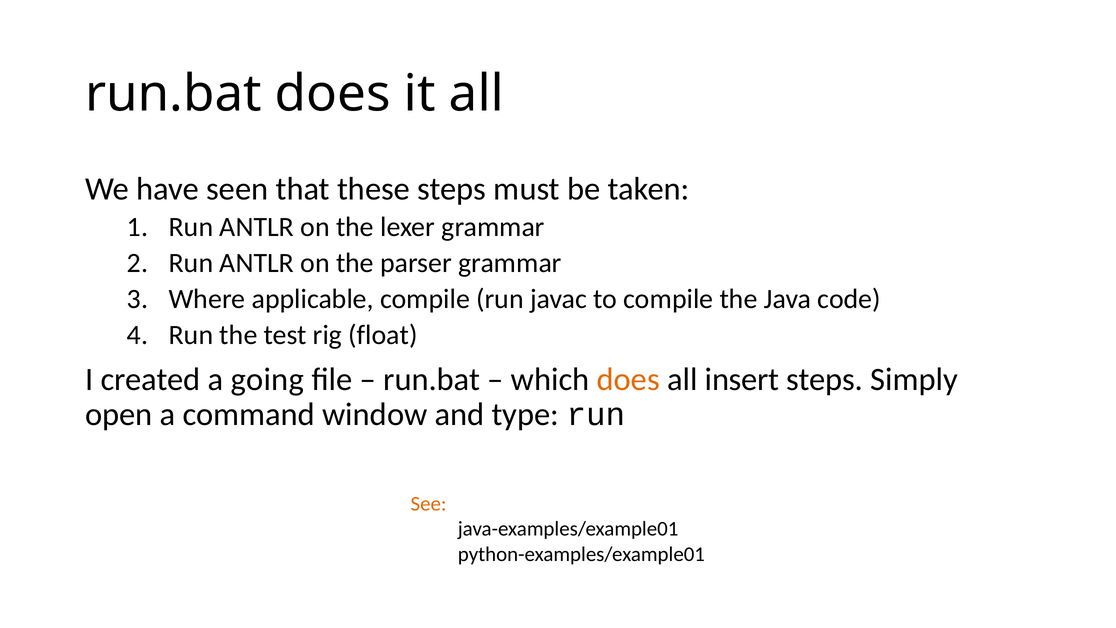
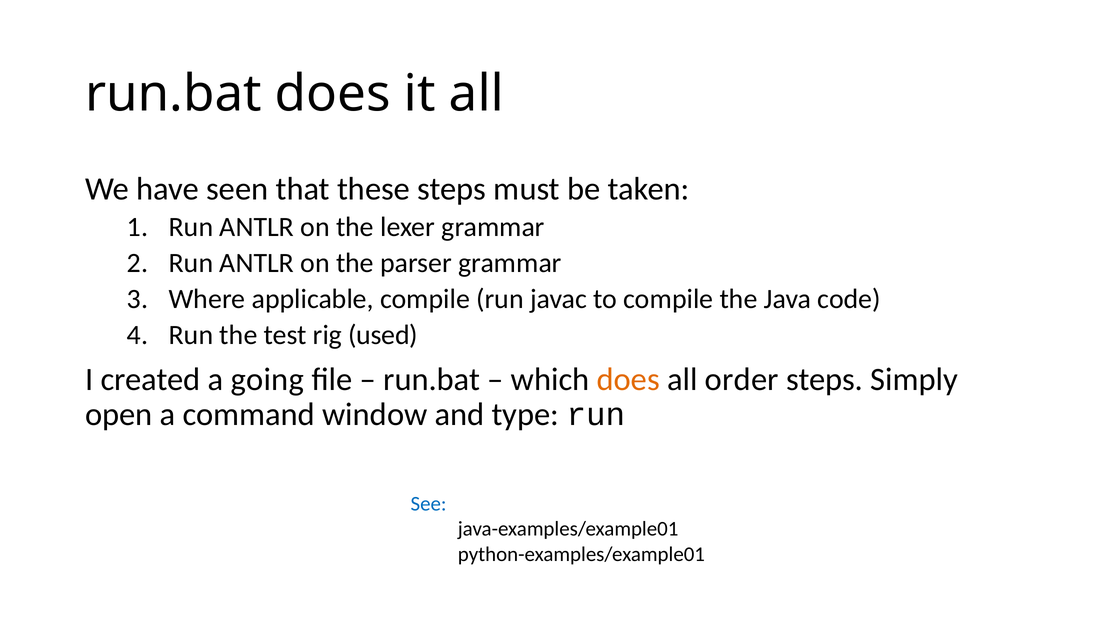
float: float -> used
insert: insert -> order
See colour: orange -> blue
